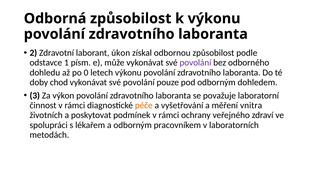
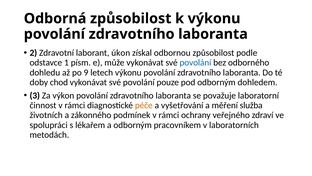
povolání at (195, 63) colour: purple -> blue
0: 0 -> 9
vnitra: vnitra -> služba
poskytovat: poskytovat -> zákonného
